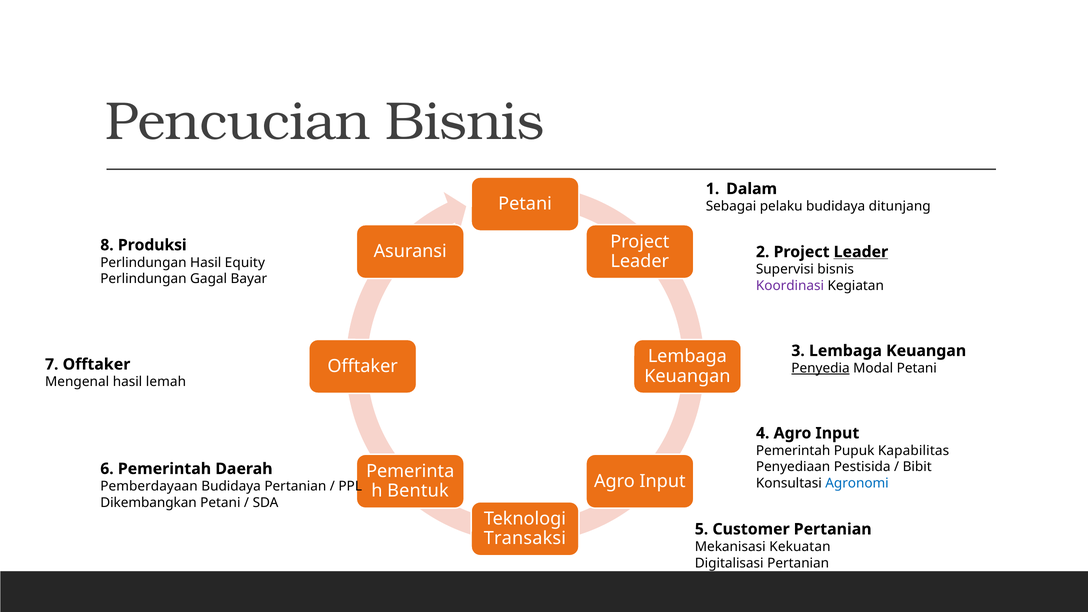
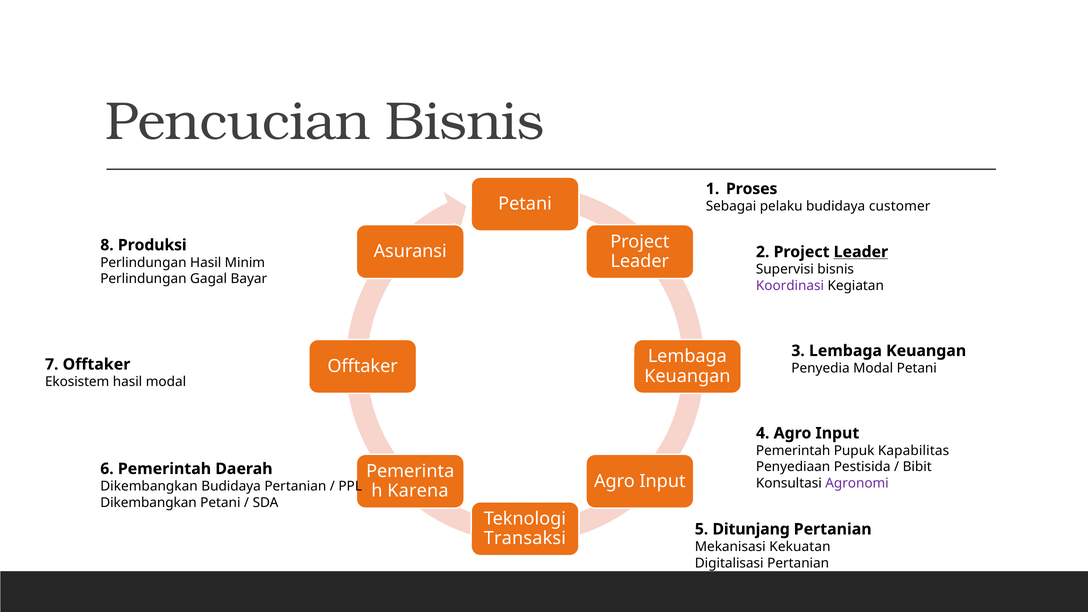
Dalam: Dalam -> Proses
ditunjang: ditunjang -> customer
Equity: Equity -> Minim
Penyedia underline: present -> none
Mengenal: Mengenal -> Ekosistem
hasil lemah: lemah -> modal
Agronomi colour: blue -> purple
Pemberdayaan at (149, 486): Pemberdayaan -> Dikembangkan
Bentuk: Bentuk -> Karena
Customer: Customer -> Ditunjang
